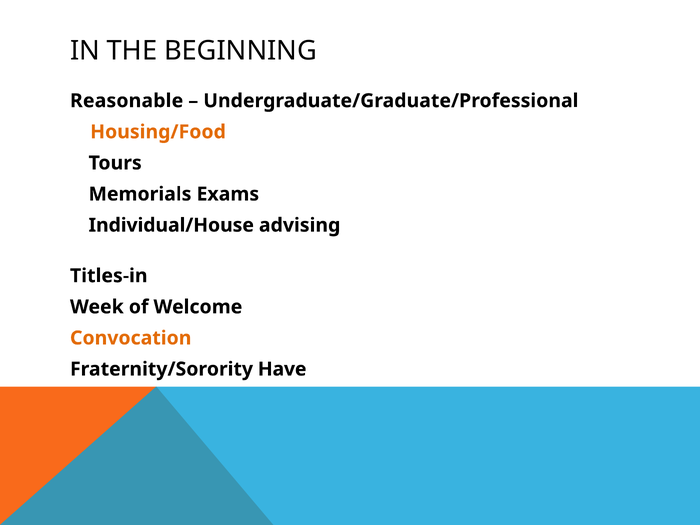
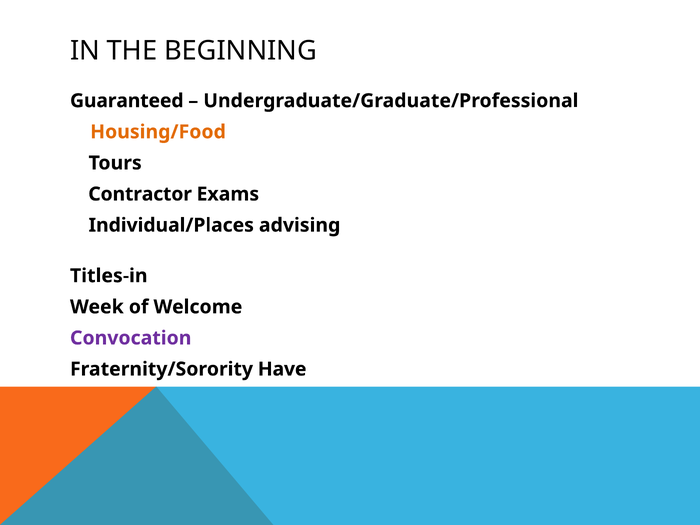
Reasonable: Reasonable -> Guaranteed
Memorials: Memorials -> Contractor
Individual/House: Individual/House -> Individual/Places
Convocation colour: orange -> purple
